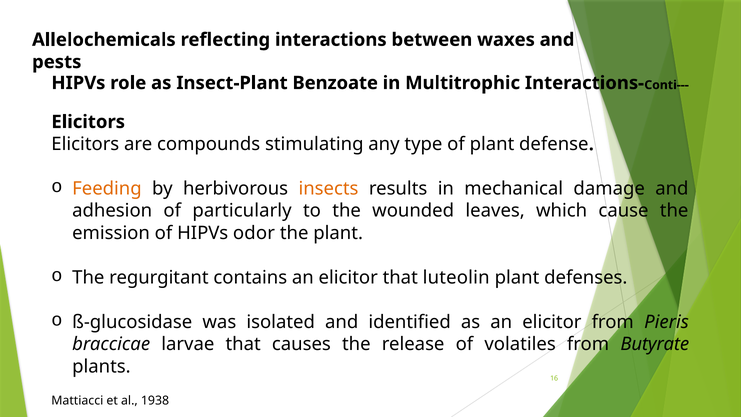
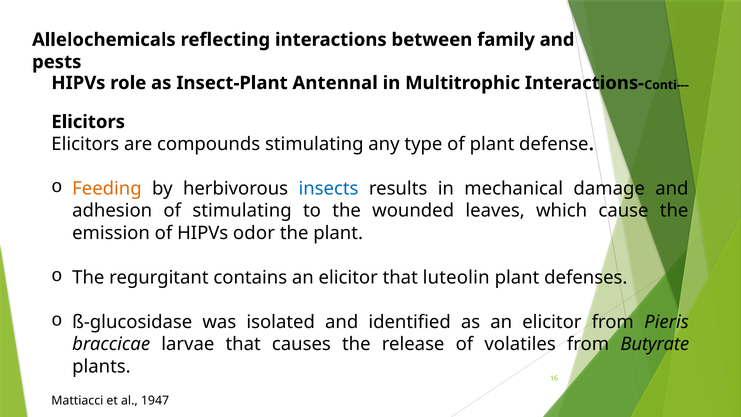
waxes: waxes -> family
Benzoate: Benzoate -> Antennal
insects colour: orange -> blue
of particularly: particularly -> stimulating
1938: 1938 -> 1947
